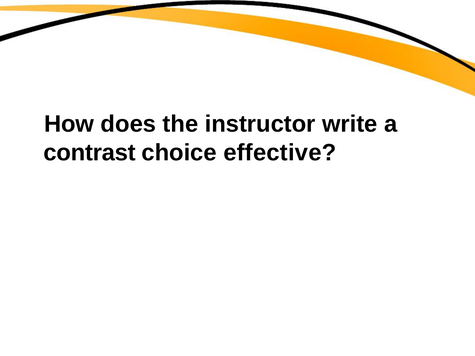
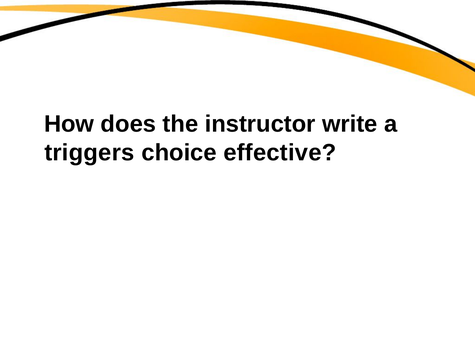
contrast: contrast -> triggers
